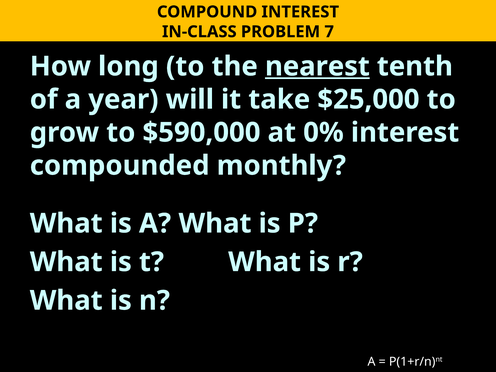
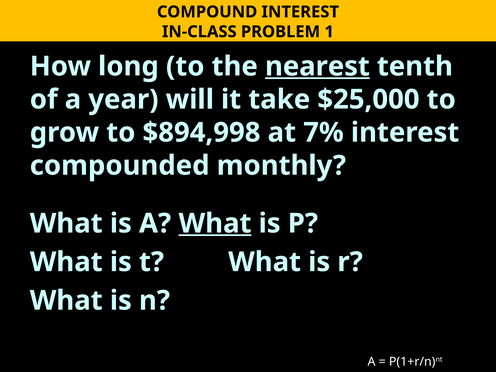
7: 7 -> 1
$590,000: $590,000 -> $894,998
0%: 0% -> 7%
What at (215, 223) underline: none -> present
